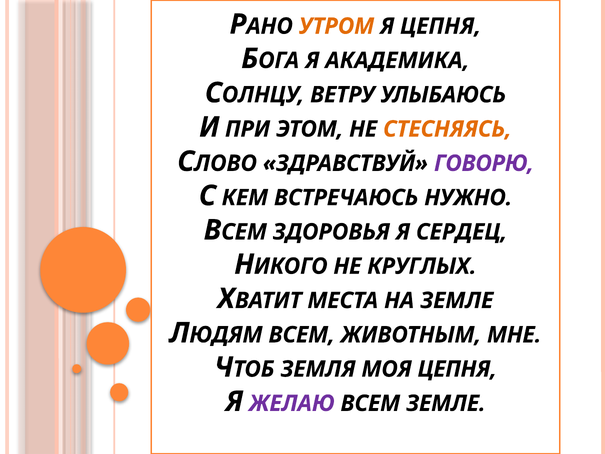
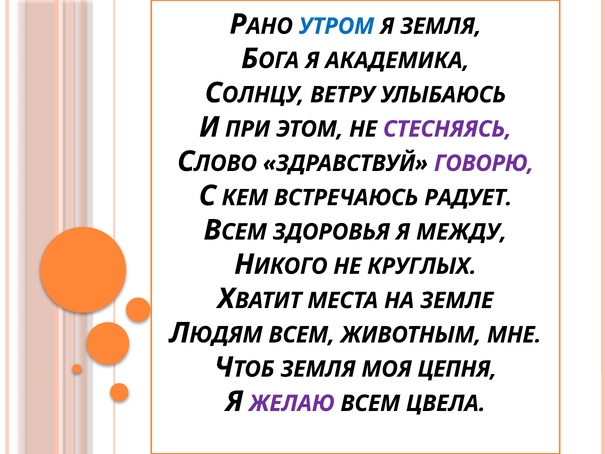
УТРОМ colour: orange -> blue
Я ЦЕПНЯ: ЦЕПНЯ -> ЗЕМЛЯ
СТЕСНЯЯСЬ colour: orange -> purple
НУЖНО: НУЖНО -> РАДУЕТ
СЕРДЕЦ: СЕРДЕЦ -> МЕЖДУ
ВСЕМ ЗЕМЛЕ: ЗЕМЛЕ -> ЦВЕЛА
